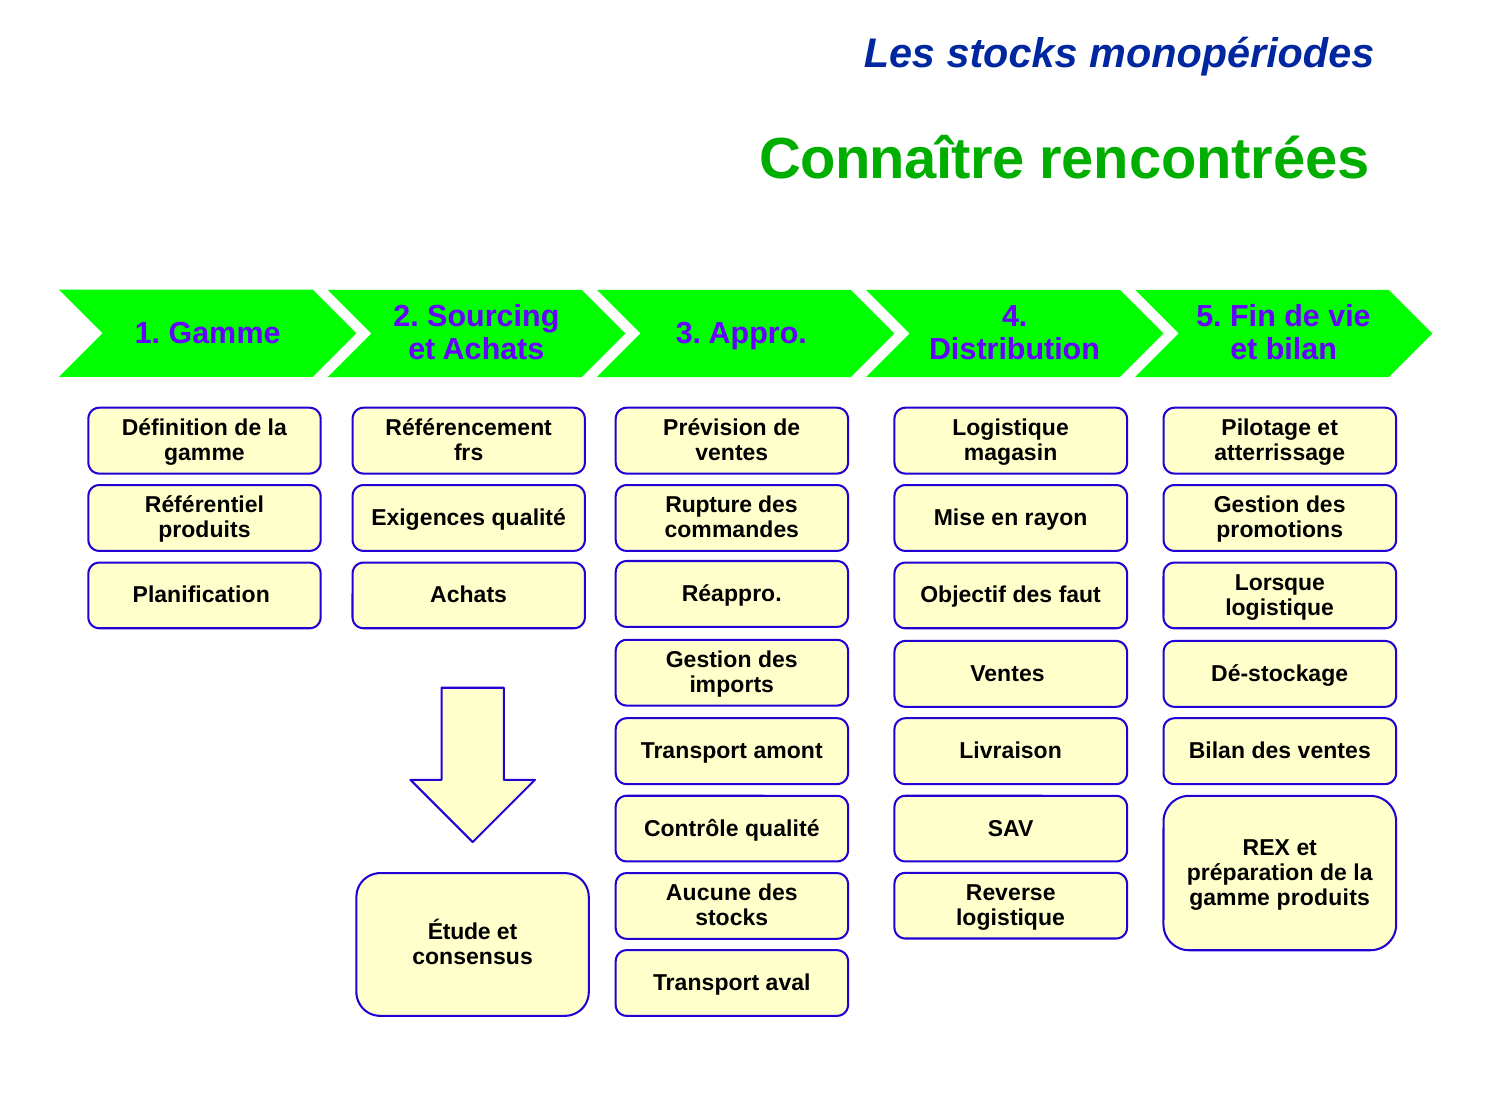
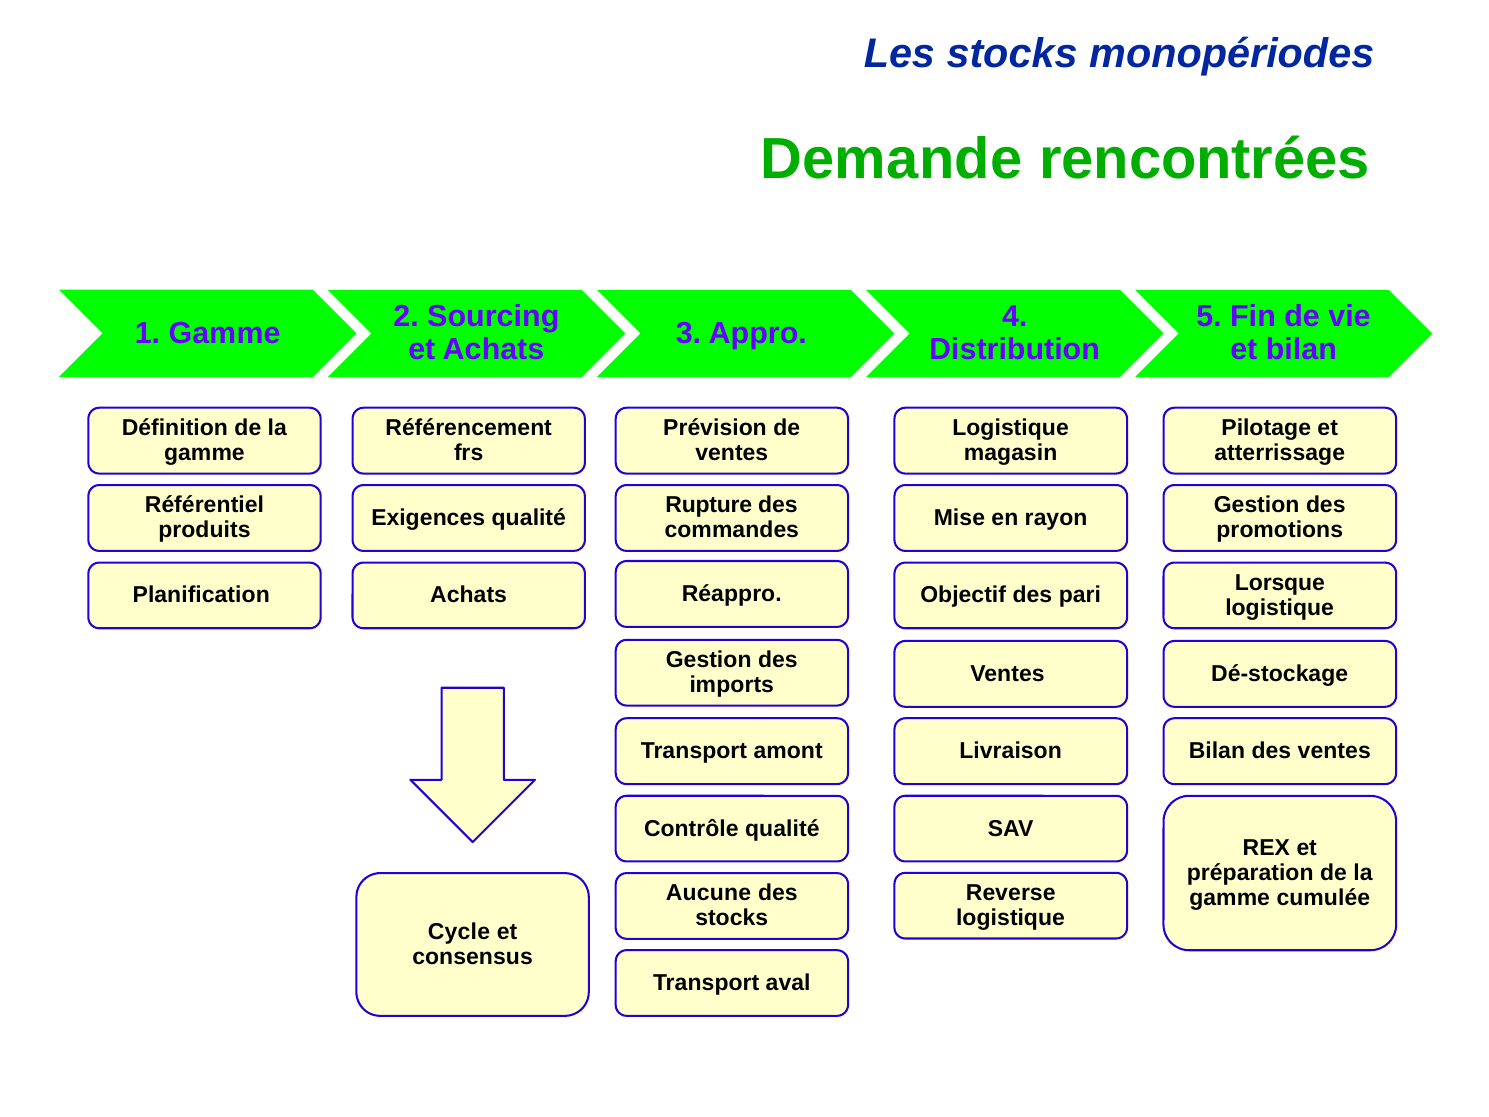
Connaître: Connaître -> Demande
faut: faut -> pari
gamme produits: produits -> cumulée
Étude: Étude -> Cycle
